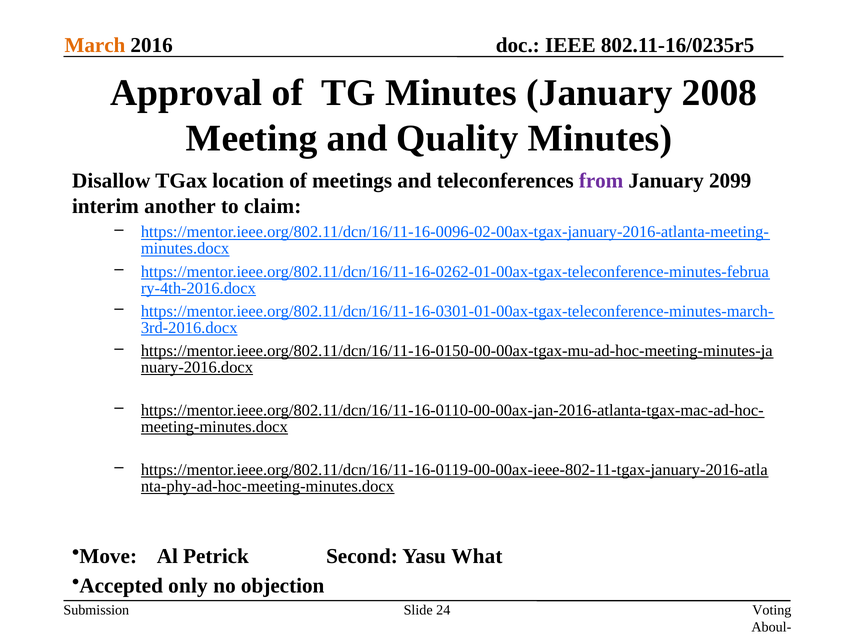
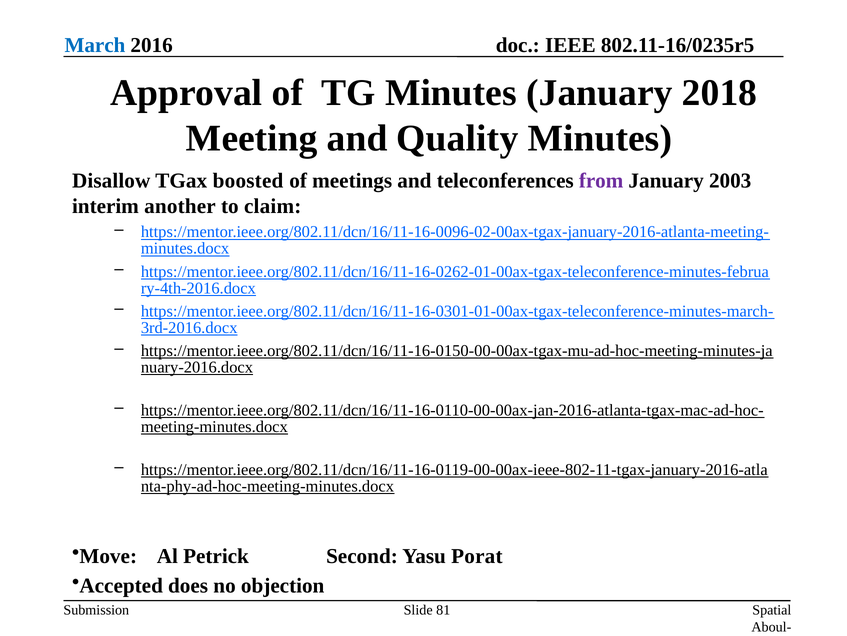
March colour: orange -> blue
2008: 2008 -> 2018
location: location -> boosted
2099: 2099 -> 2003
What: What -> Porat
only: only -> does
24: 24 -> 81
Voting: Voting -> Spatial
